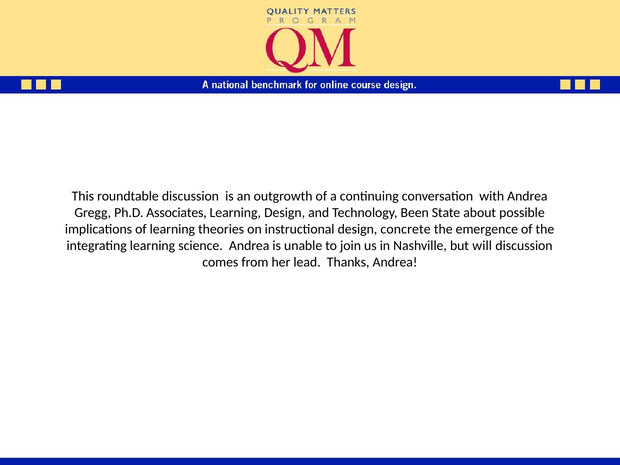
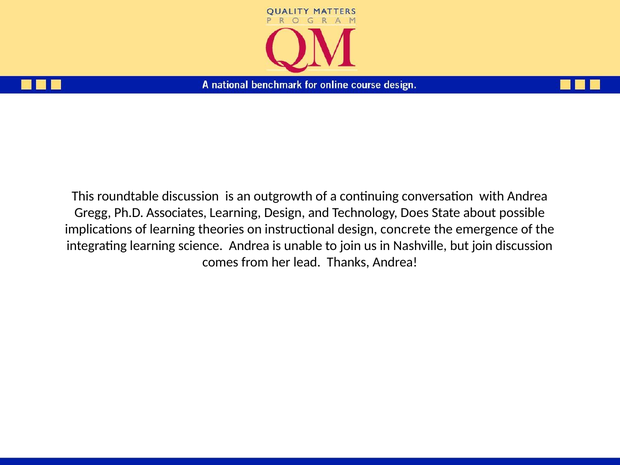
Been: Been -> Does
but will: will -> join
